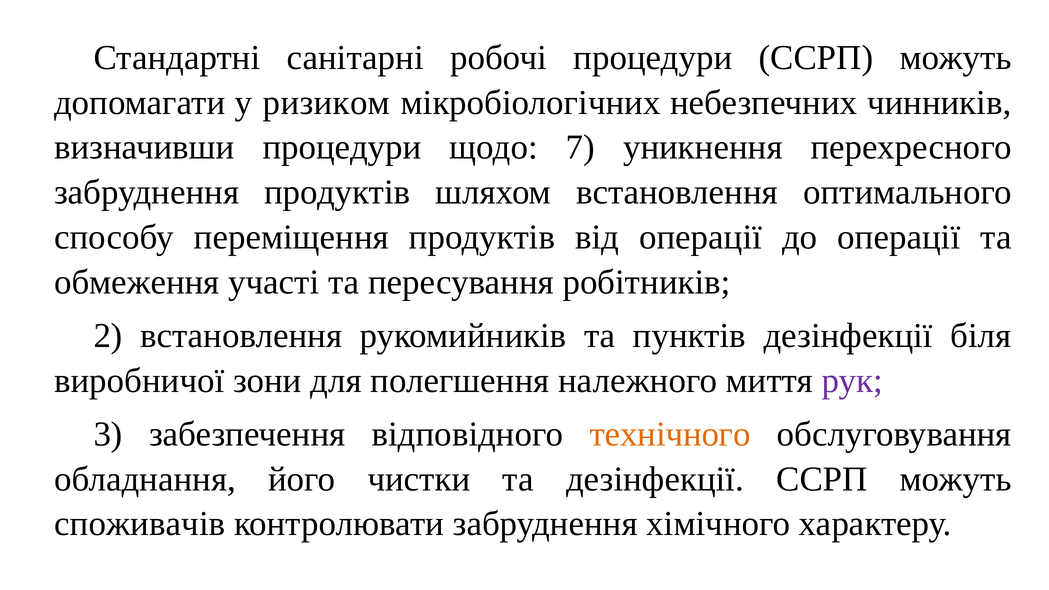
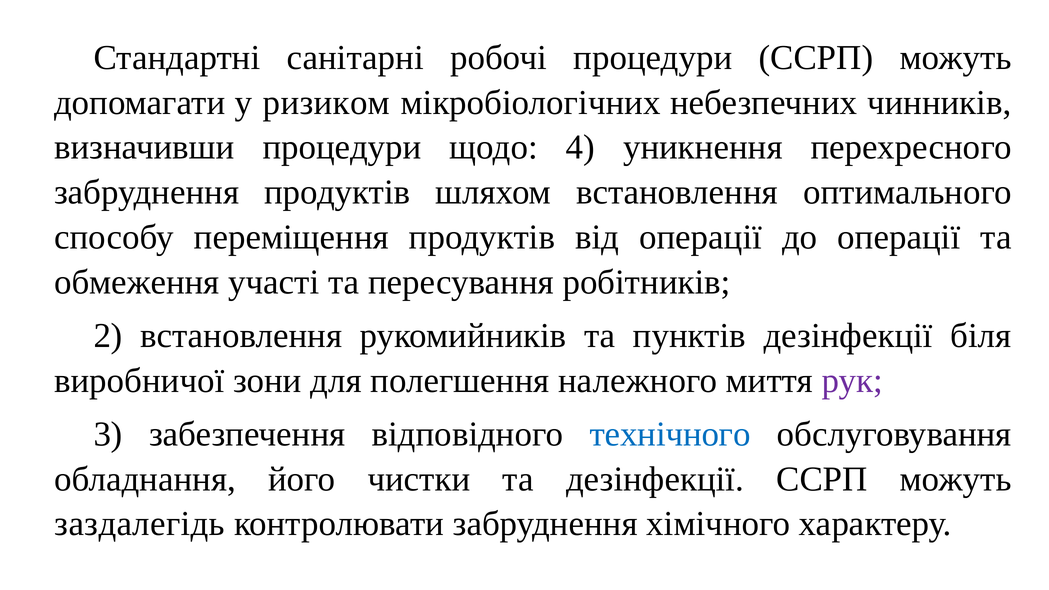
7: 7 -> 4
технічного colour: orange -> blue
споживачів: споживачів -> заздалегідь
